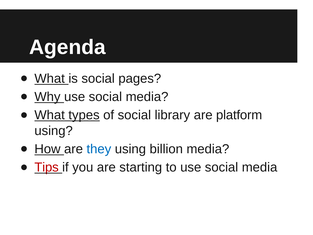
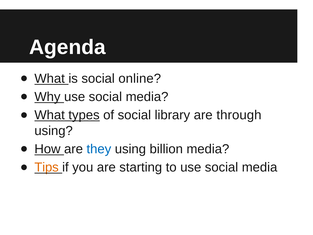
pages: pages -> online
platform: platform -> through
Tips colour: red -> orange
